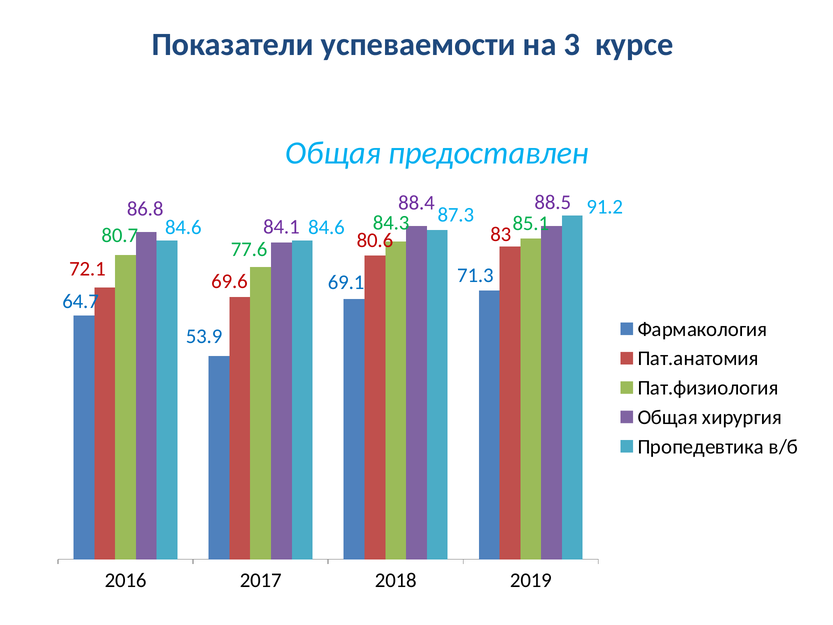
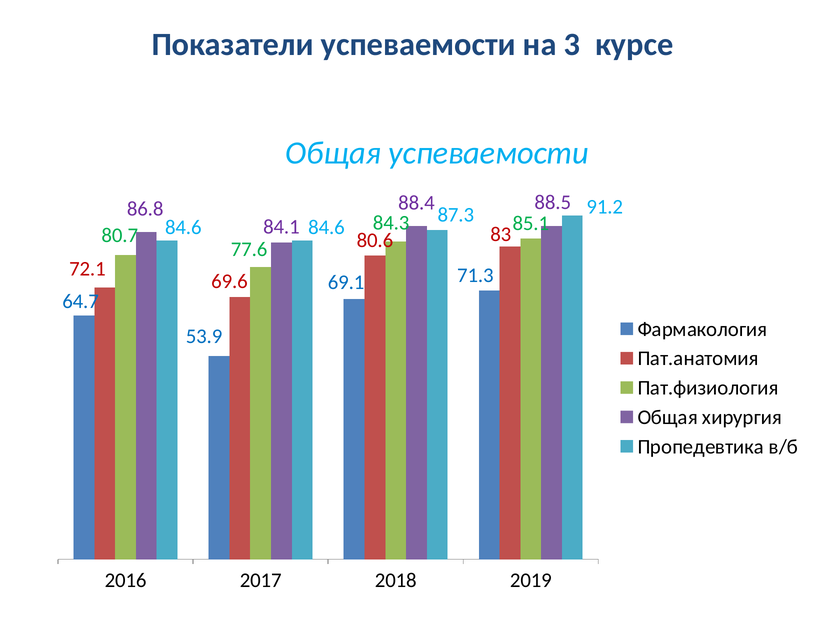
Общая предоставлен: предоставлен -> успеваемости
